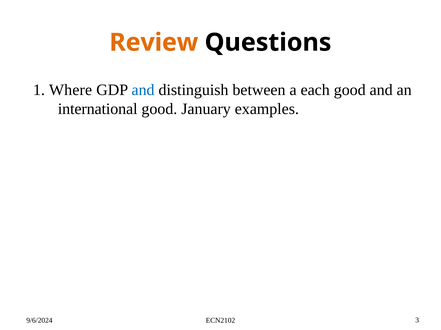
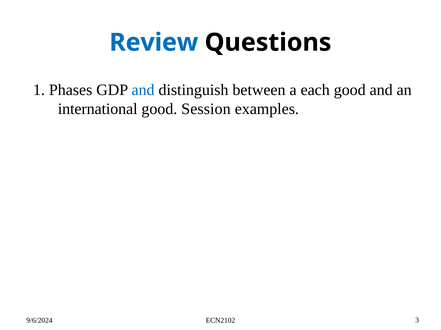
Review colour: orange -> blue
Where: Where -> Phases
January: January -> Session
